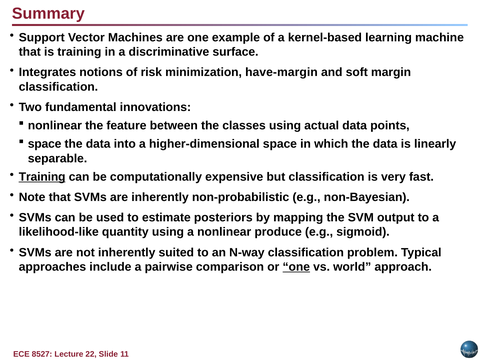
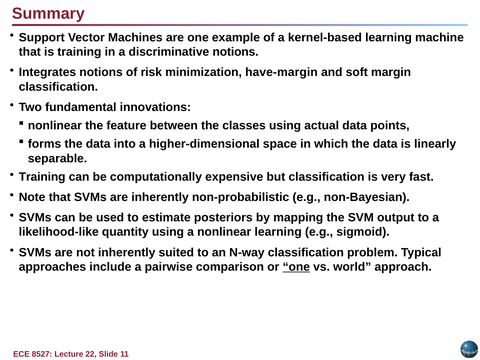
discriminative surface: surface -> notions
space at (45, 144): space -> forms
Training at (42, 177) underline: present -> none
nonlinear produce: produce -> learning
